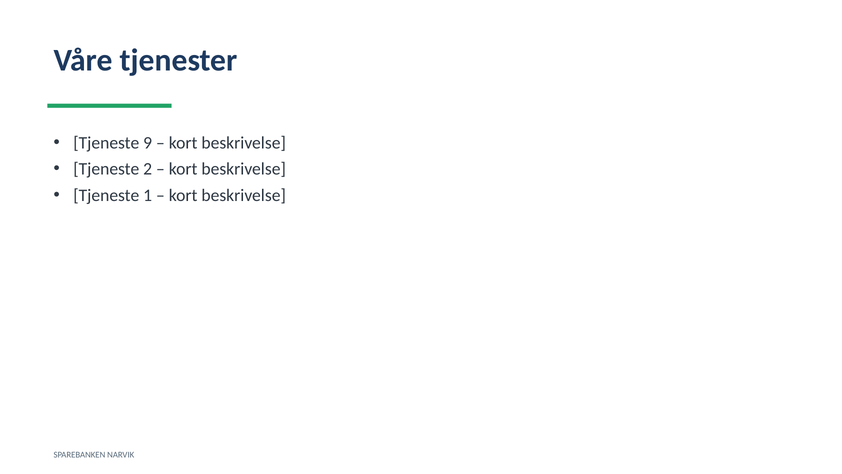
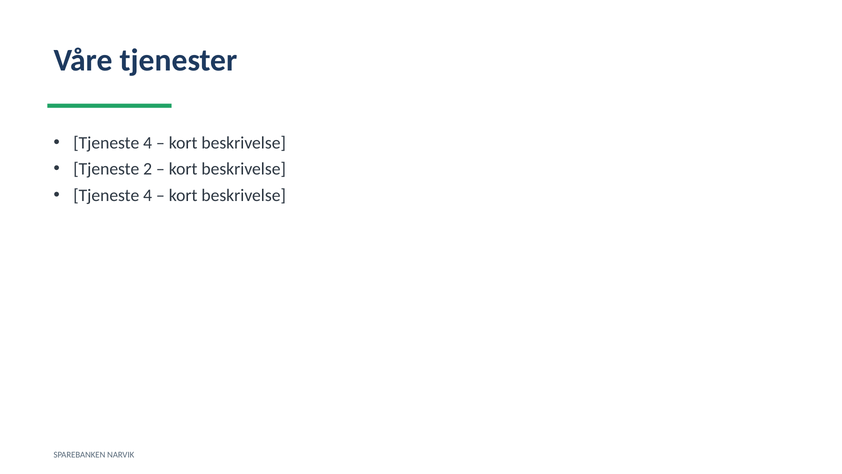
9 at (148, 143): 9 -> 4
1 at (148, 195): 1 -> 4
